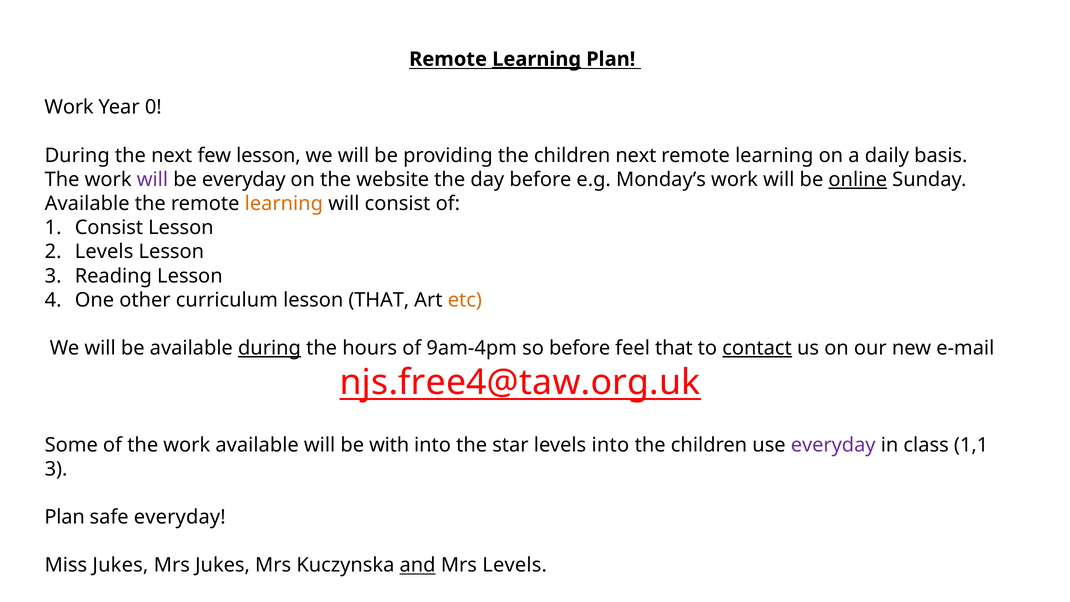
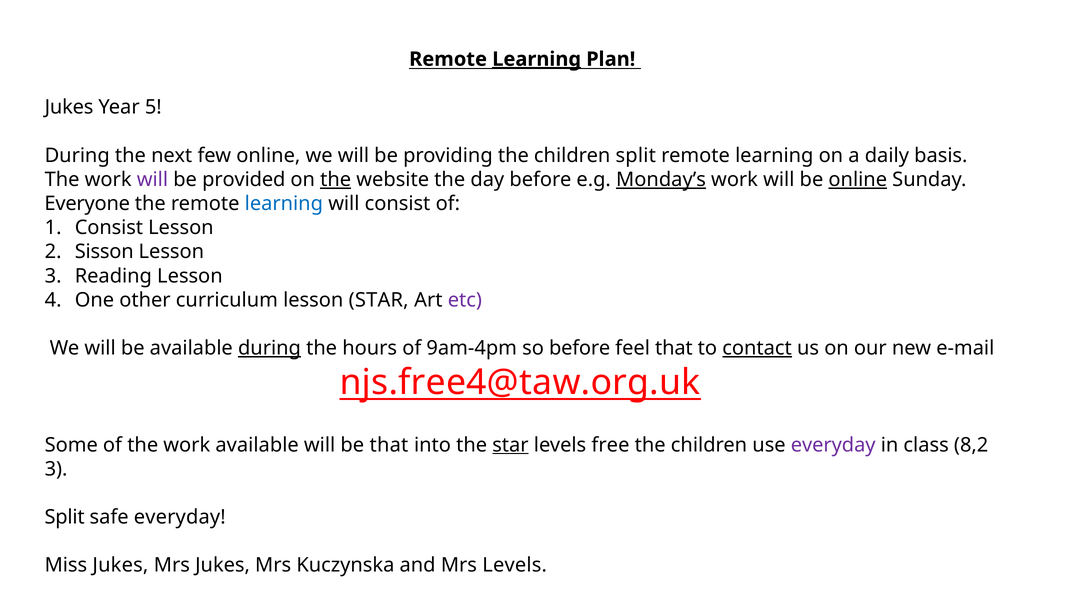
Work at (69, 107): Work -> Jukes
0: 0 -> 5
few lesson: lesson -> online
children next: next -> split
be everyday: everyday -> provided
the at (336, 180) underline: none -> present
Monday’s underline: none -> present
Available at (87, 204): Available -> Everyone
learning at (284, 204) colour: orange -> blue
Levels at (104, 252): Levels -> Sisson
lesson THAT: THAT -> STAR
etc colour: orange -> purple
be with: with -> that
star at (510, 445) underline: none -> present
levels into: into -> free
1,1: 1,1 -> 8,2
Plan at (65, 517): Plan -> Split
and underline: present -> none
